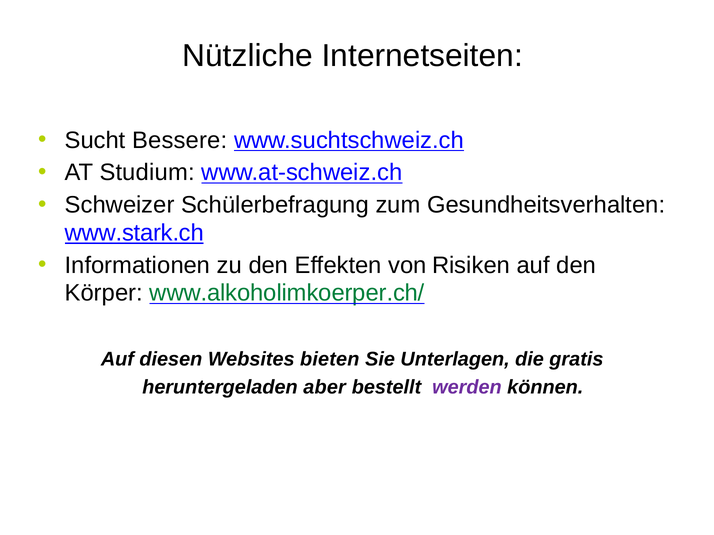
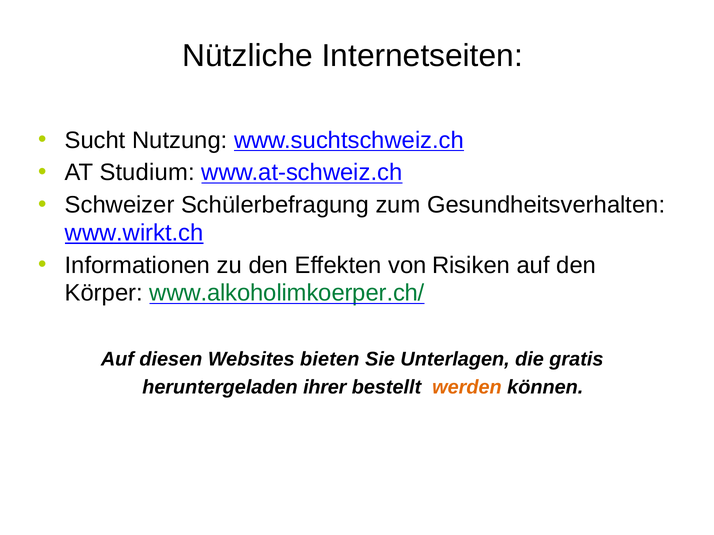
Bessere: Bessere -> Nutzung
www.stark.ch: www.stark.ch -> www.wirkt.ch
aber: aber -> ihrer
werden colour: purple -> orange
